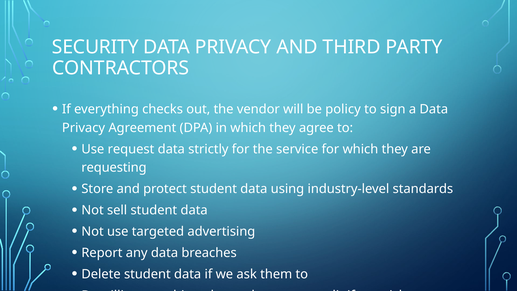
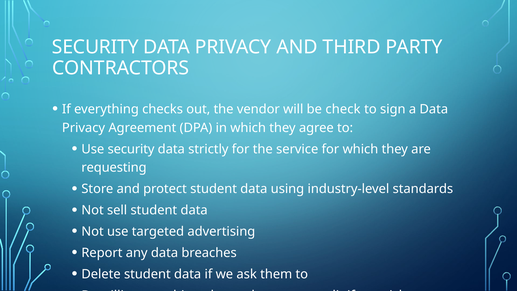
policy: policy -> check
Use request: request -> security
